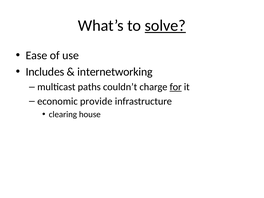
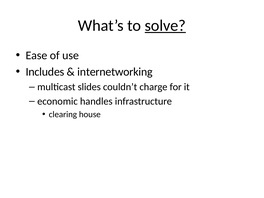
paths: paths -> slides
for underline: present -> none
provide: provide -> handles
